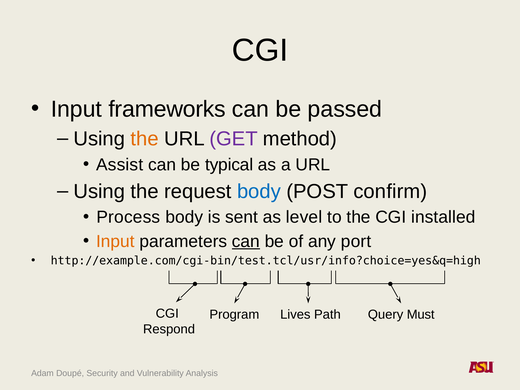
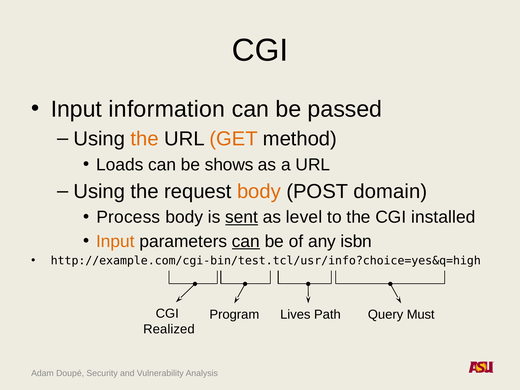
frameworks: frameworks -> information
GET colour: purple -> orange
Assist: Assist -> Loads
typical: typical -> shows
body at (259, 191) colour: blue -> orange
confirm: confirm -> domain
sent underline: none -> present
port: port -> isbn
Respond: Respond -> Realized
